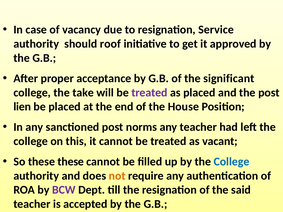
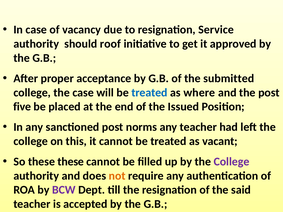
significant: significant -> submitted
the take: take -> case
treated at (149, 93) colour: purple -> blue
as placed: placed -> where
lien: lien -> five
House: House -> Issued
College at (231, 162) colour: blue -> purple
